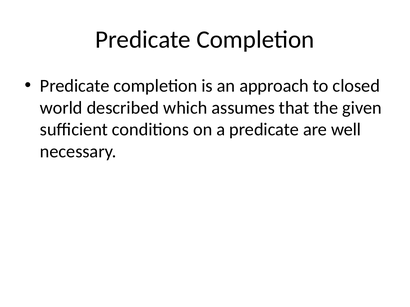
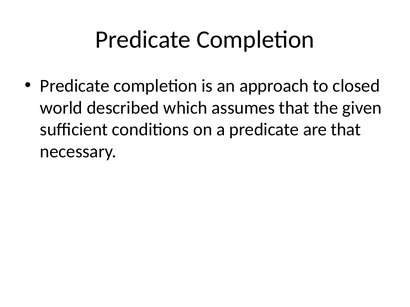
are well: well -> that
